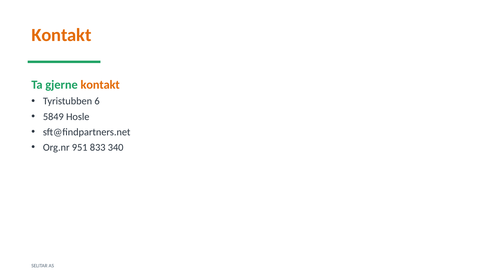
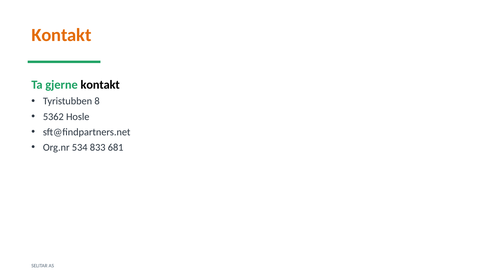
kontakt at (100, 85) colour: orange -> black
6: 6 -> 8
5849: 5849 -> 5362
951: 951 -> 534
340: 340 -> 681
